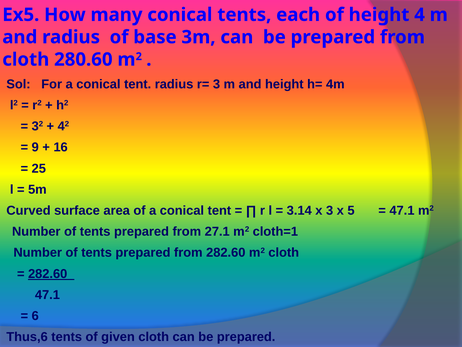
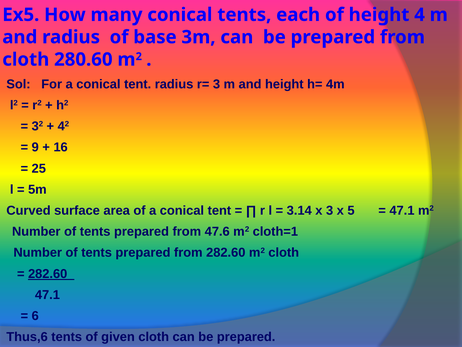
27.1: 27.1 -> 47.6
